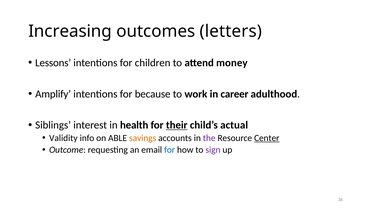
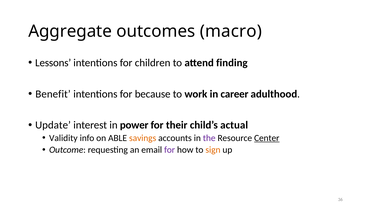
Increasing: Increasing -> Aggregate
letters: letters -> macro
money: money -> finding
Amplify: Amplify -> Benefit
Siblings: Siblings -> Update
health: health -> power
their underline: present -> none
for at (170, 150) colour: blue -> purple
sign colour: purple -> orange
